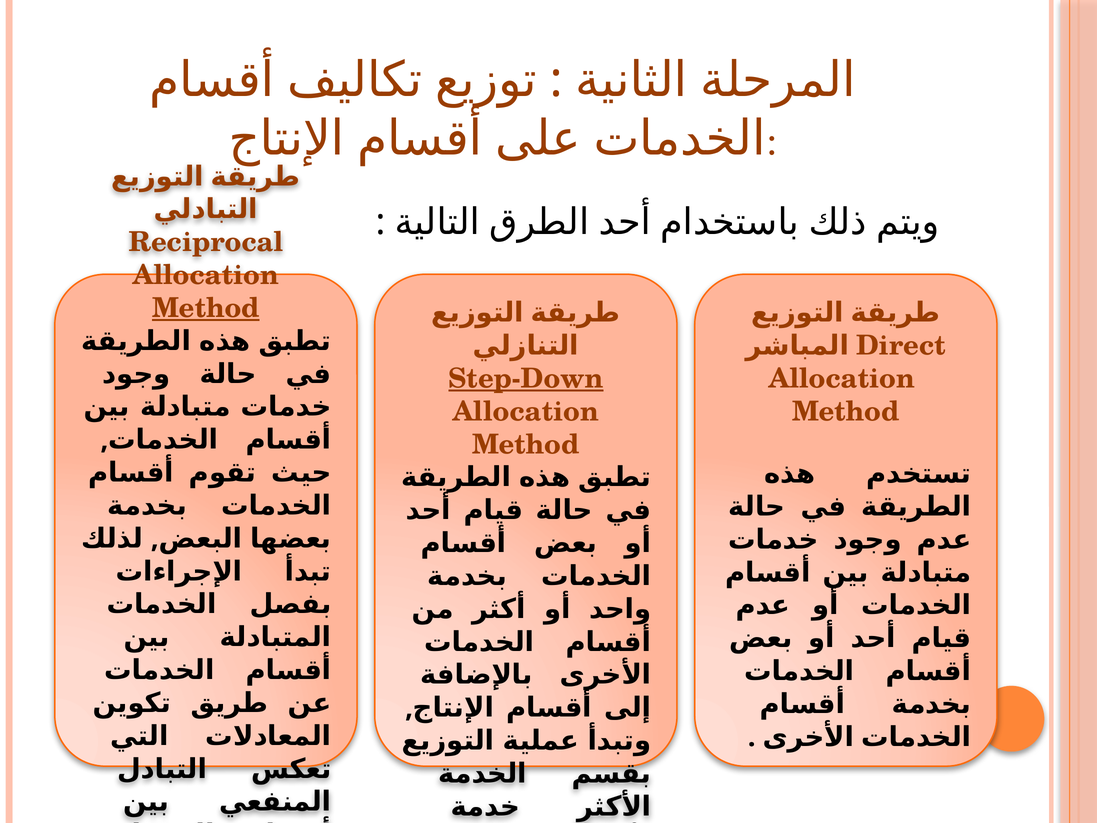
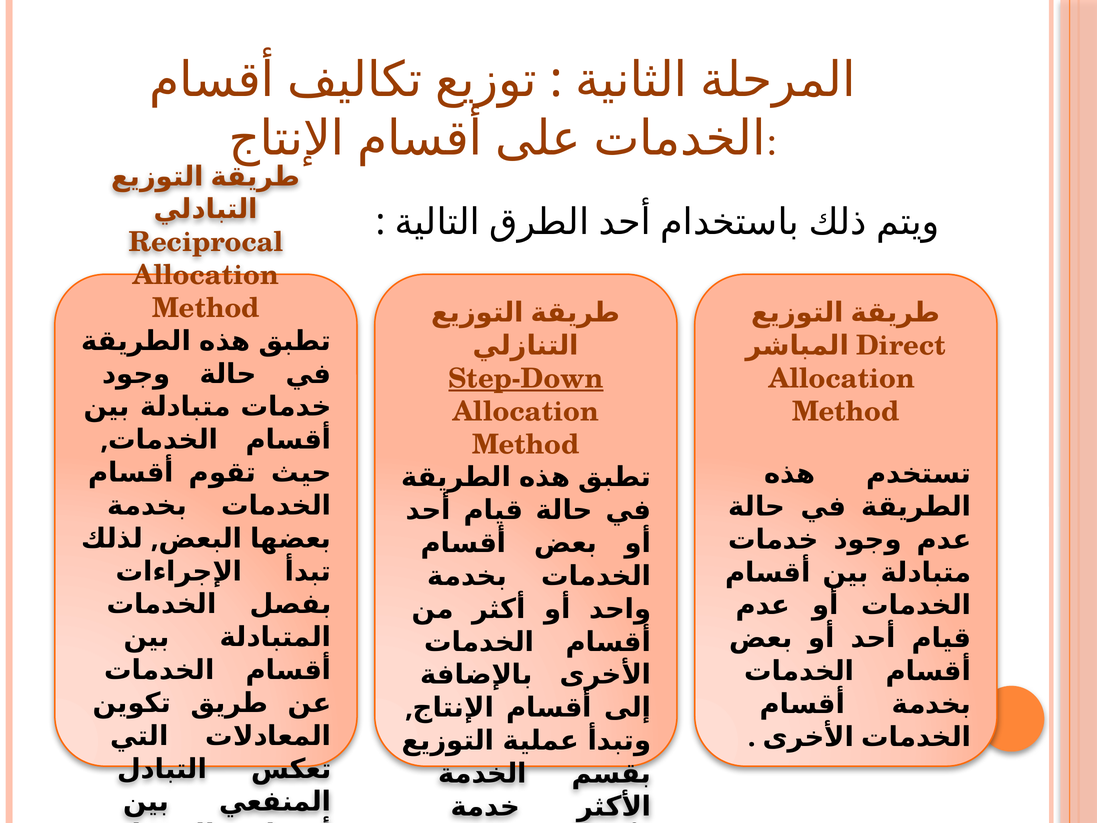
Method at (206, 308) underline: present -> none
